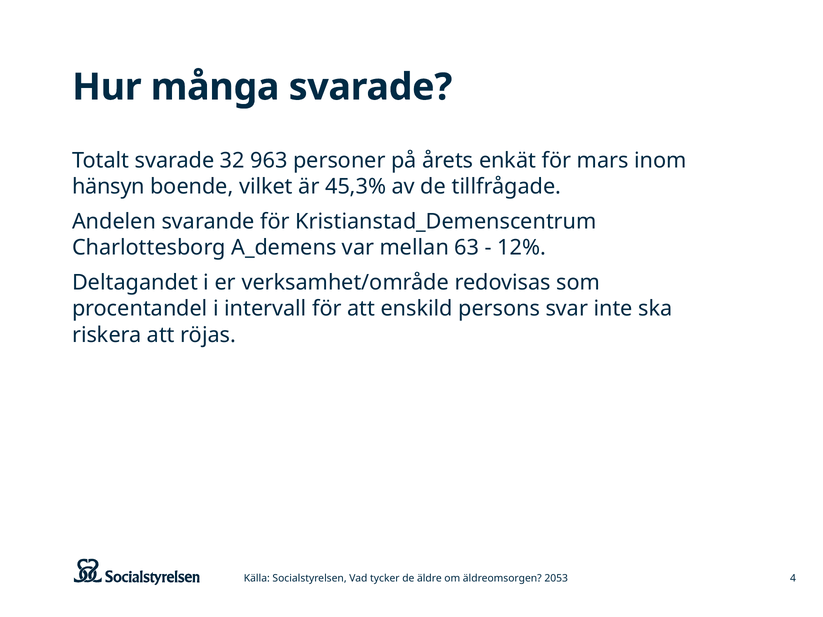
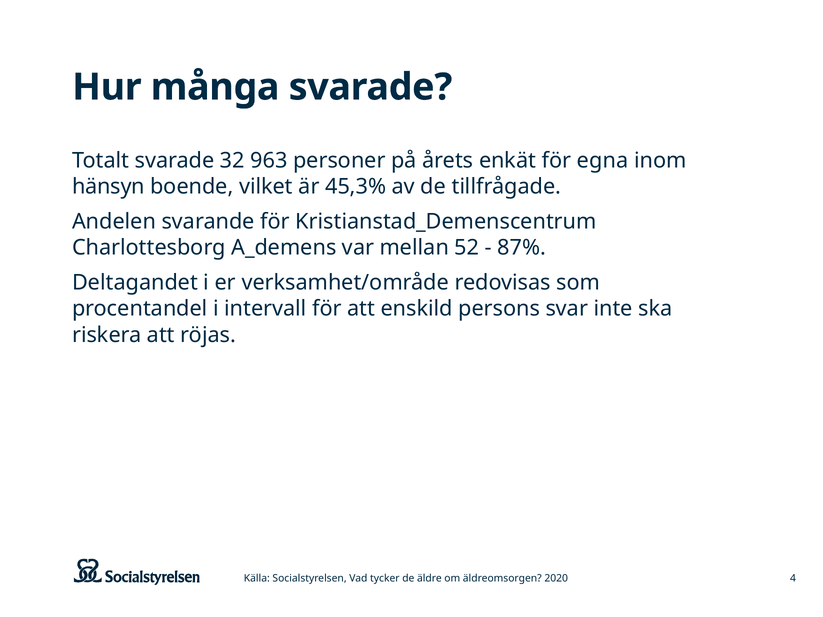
mars: mars -> egna
63: 63 -> 52
12%: 12% -> 87%
2053: 2053 -> 2020
